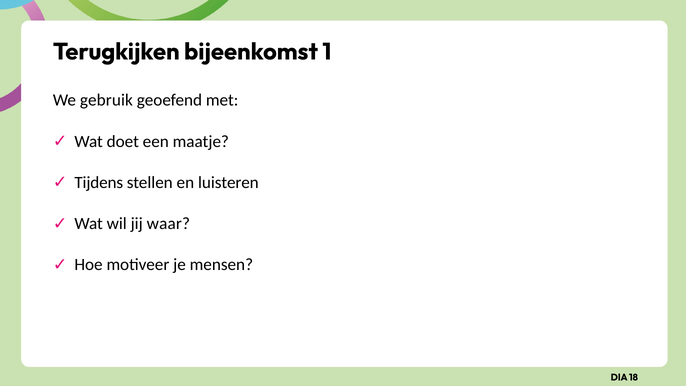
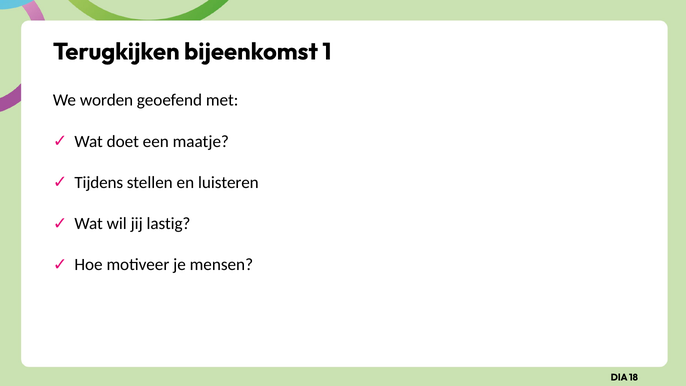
gebruik: gebruik -> worden
waar: waar -> lastig
